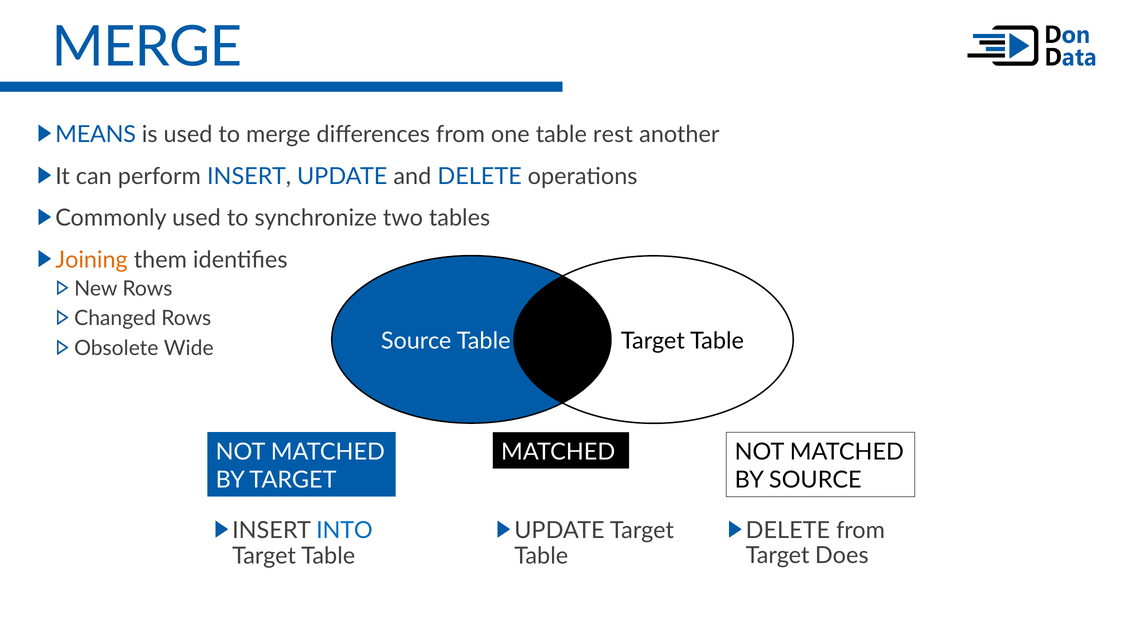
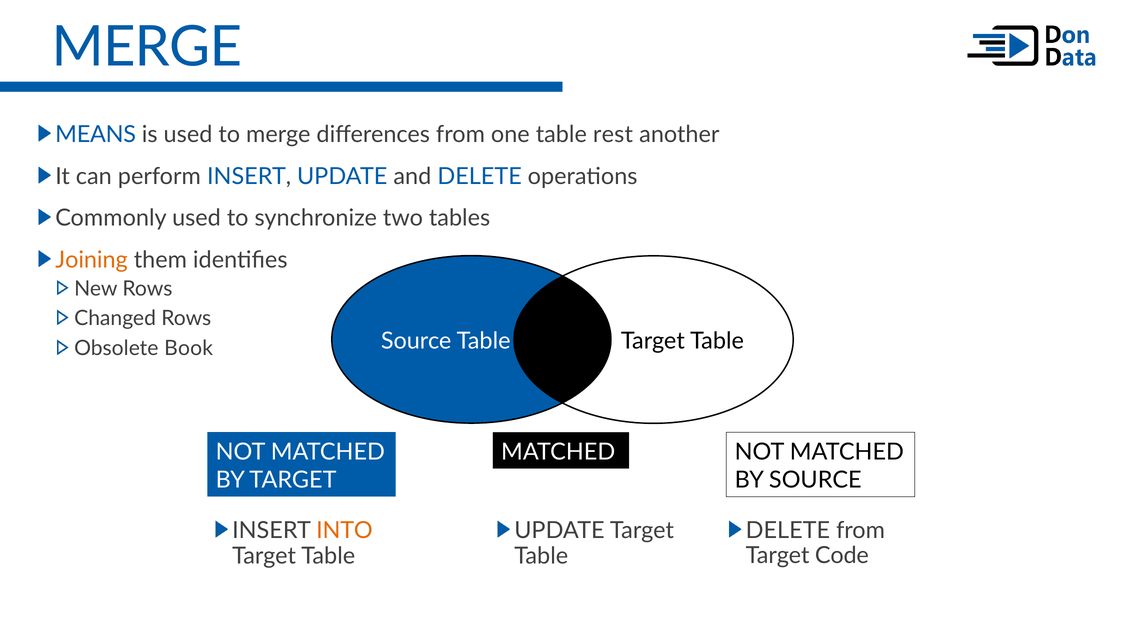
Wide: Wide -> Book
INTO colour: blue -> orange
Does: Does -> Code
